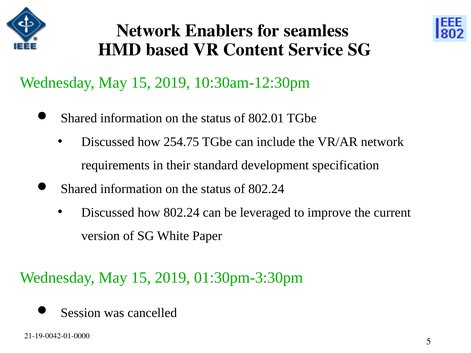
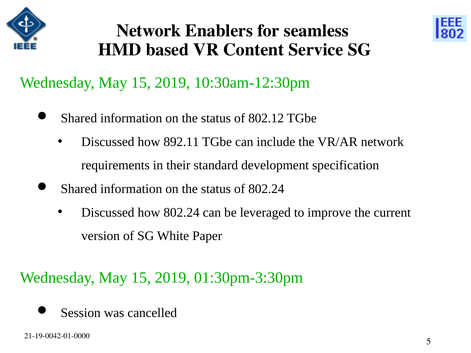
802.01: 802.01 -> 802.12
254.75: 254.75 -> 892.11
